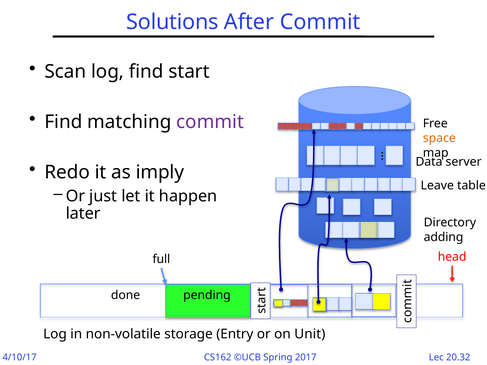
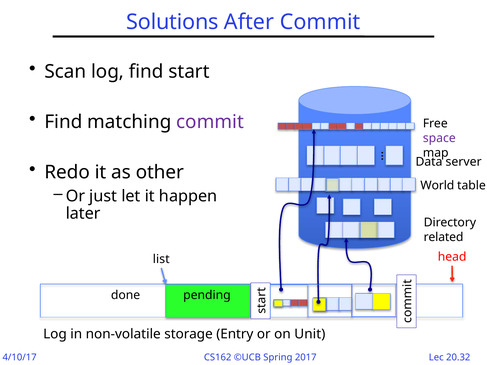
space colour: orange -> purple
imply: imply -> other
Leave: Leave -> World
adding: adding -> related
full: full -> list
